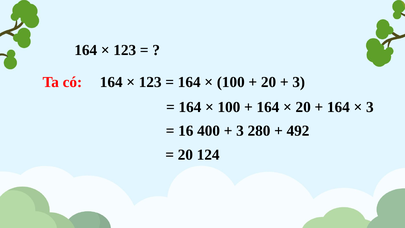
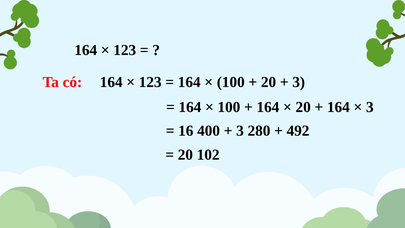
124: 124 -> 102
